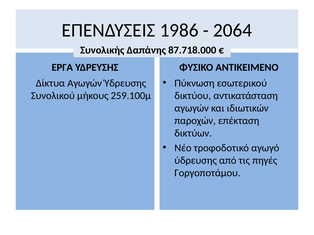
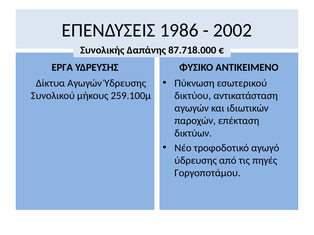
2064: 2064 -> 2002
